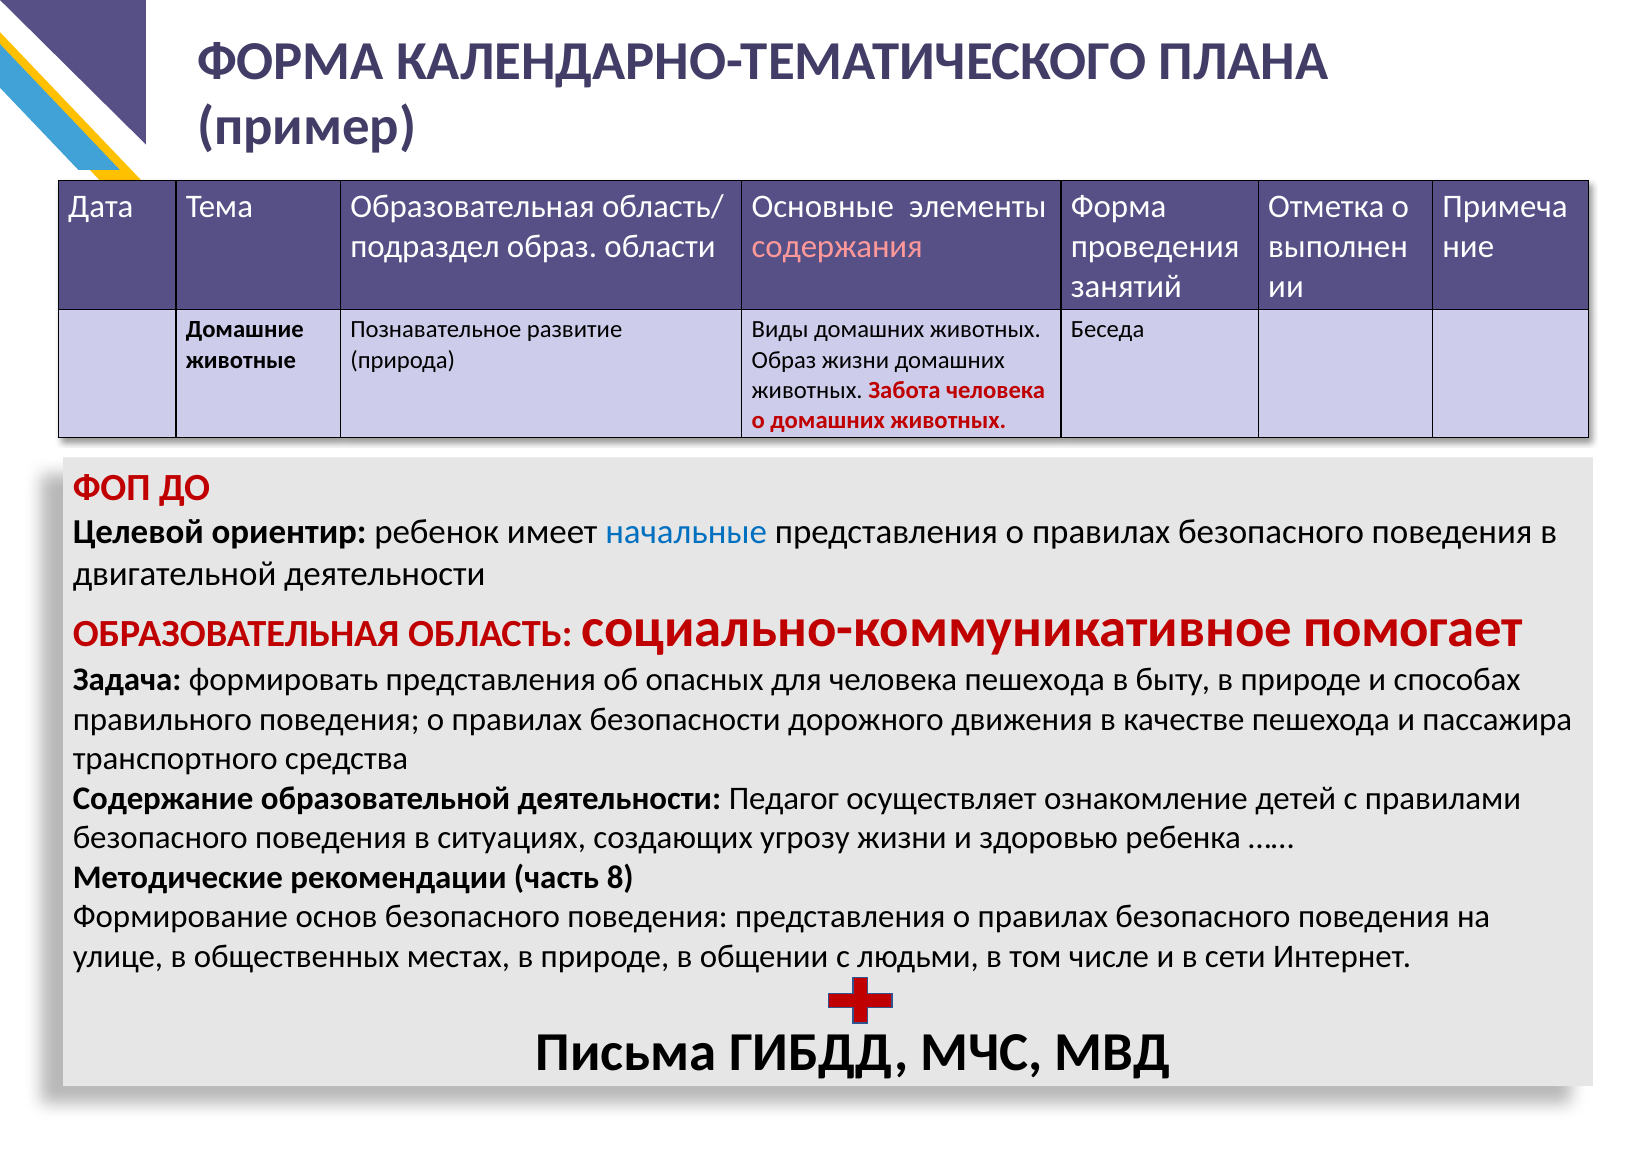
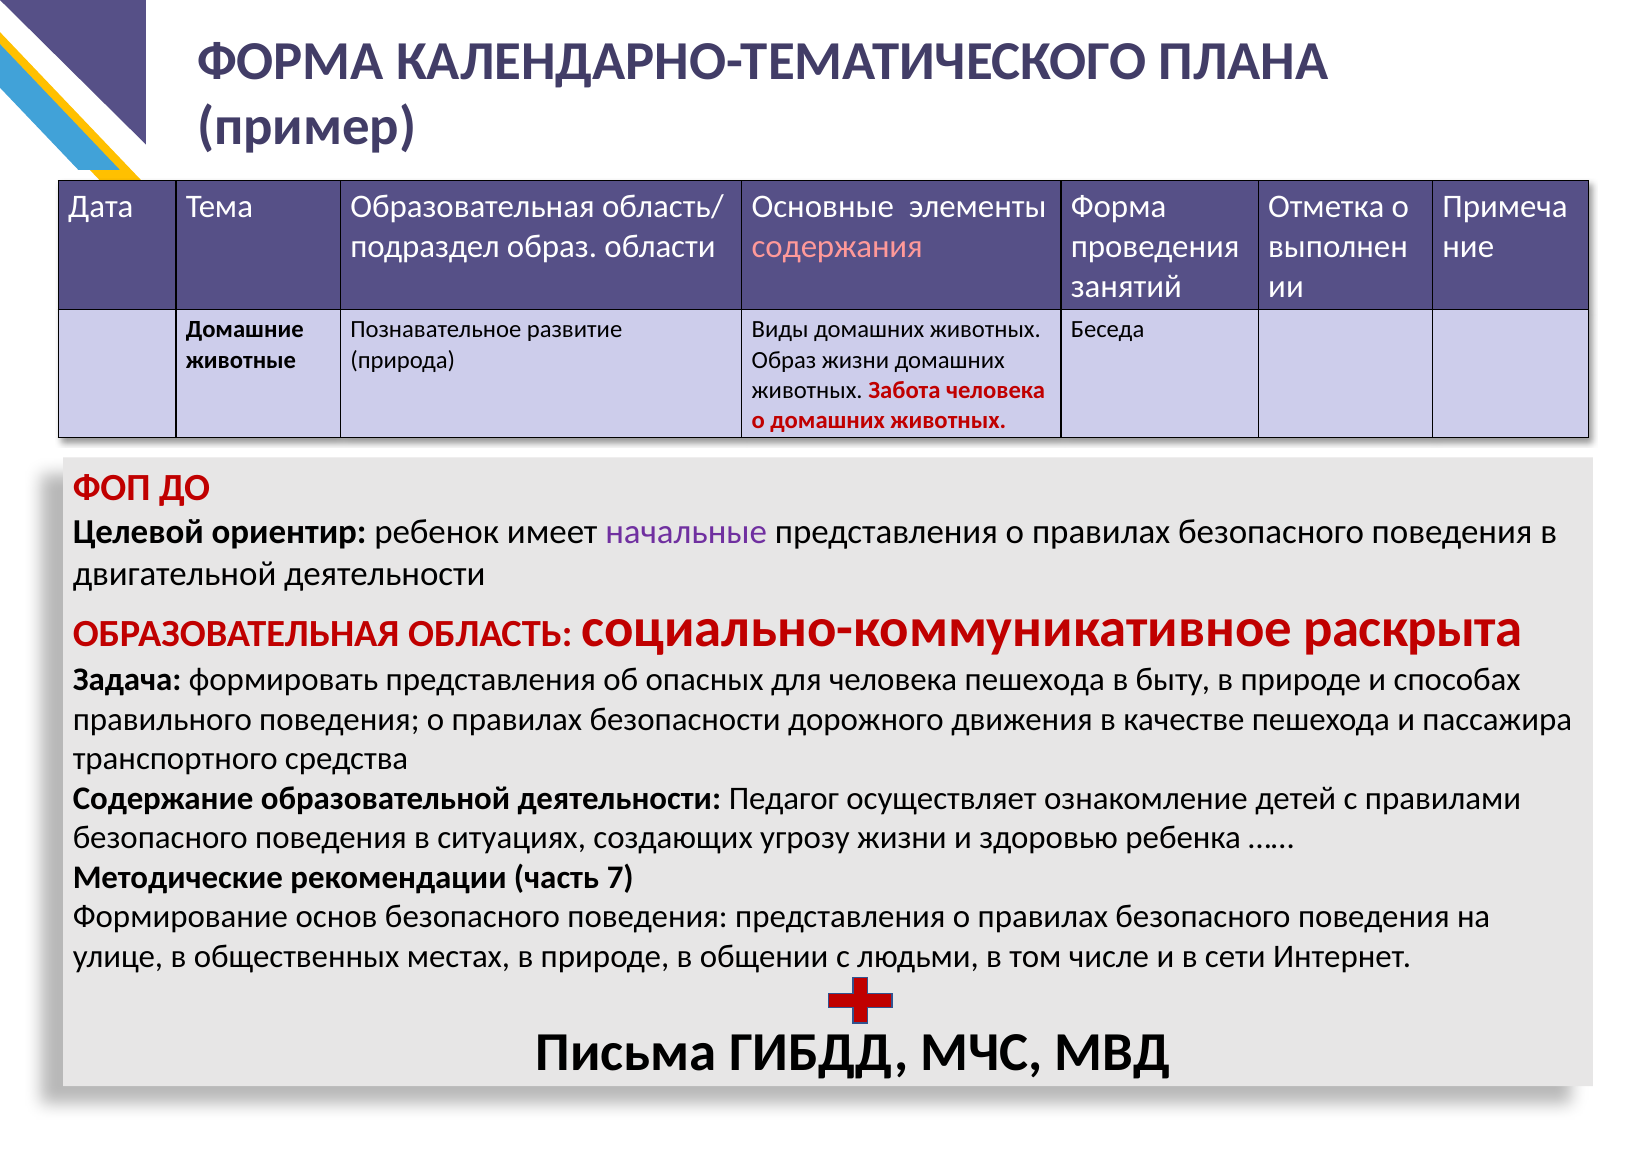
начальные colour: blue -> purple
помогает: помогает -> раскрыта
8: 8 -> 7
